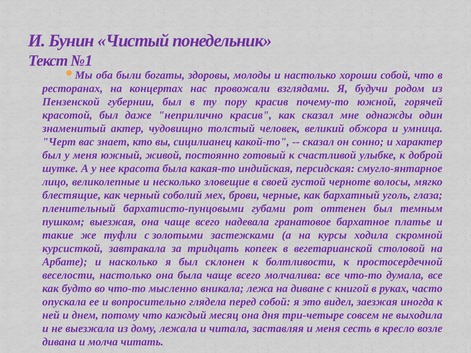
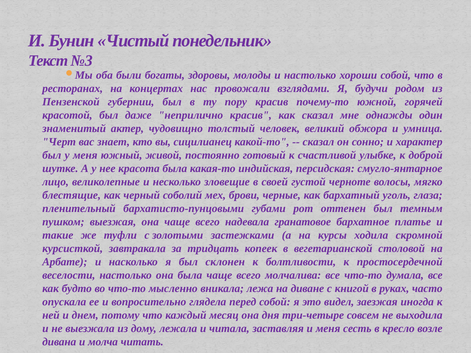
№1: №1 -> №3
